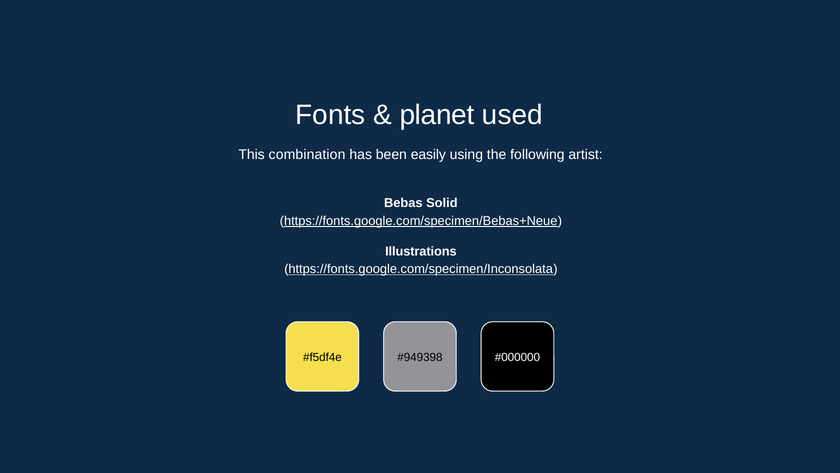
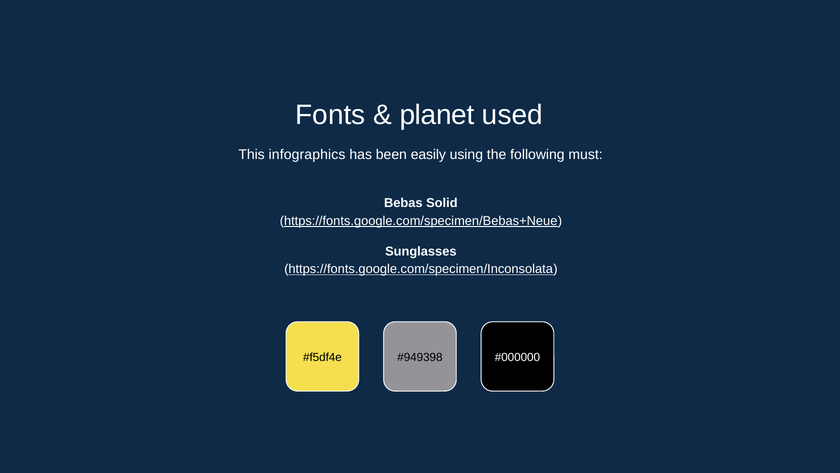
combination: combination -> infographics
artist: artist -> must
Illustrations: Illustrations -> Sunglasses
